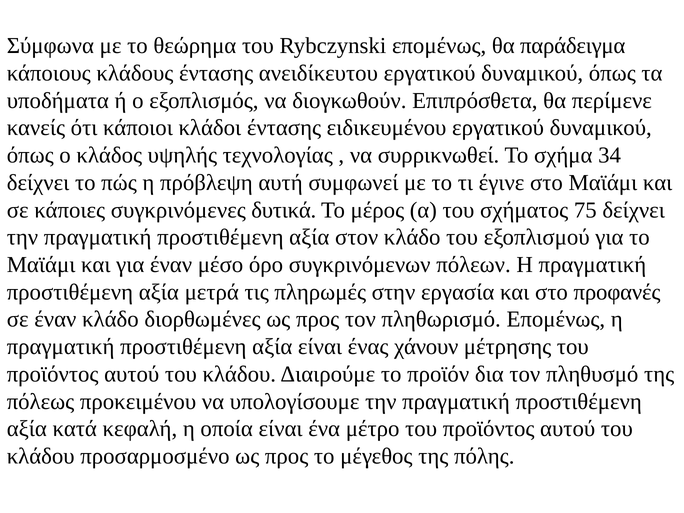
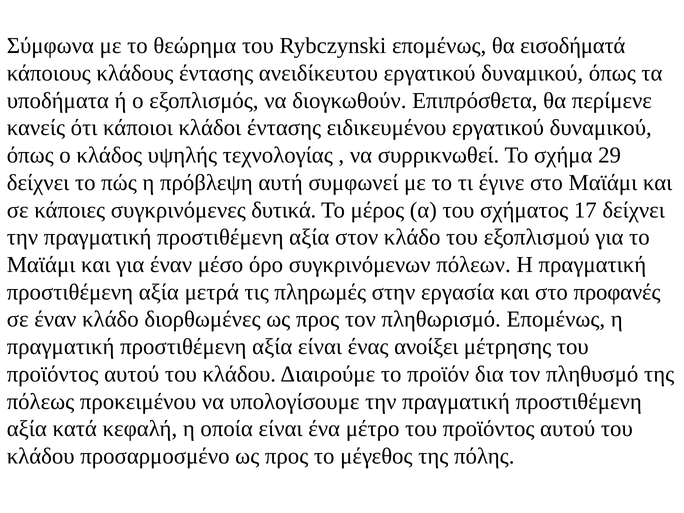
παράδειγμα: παράδειγμα -> εισοδήματά
34: 34 -> 29
75: 75 -> 17
χάνουν: χάνουν -> ανοίξει
